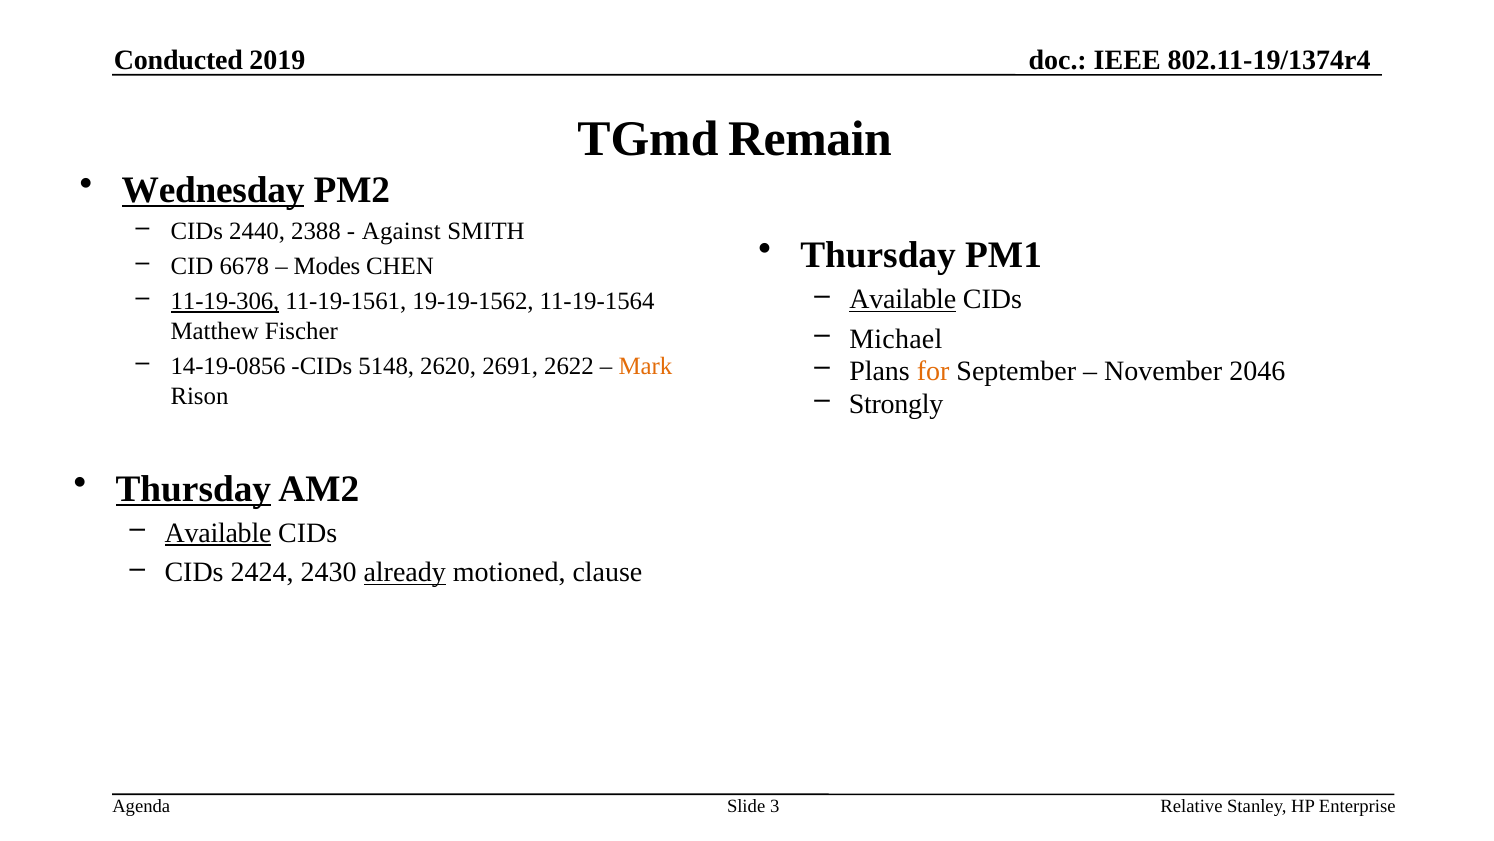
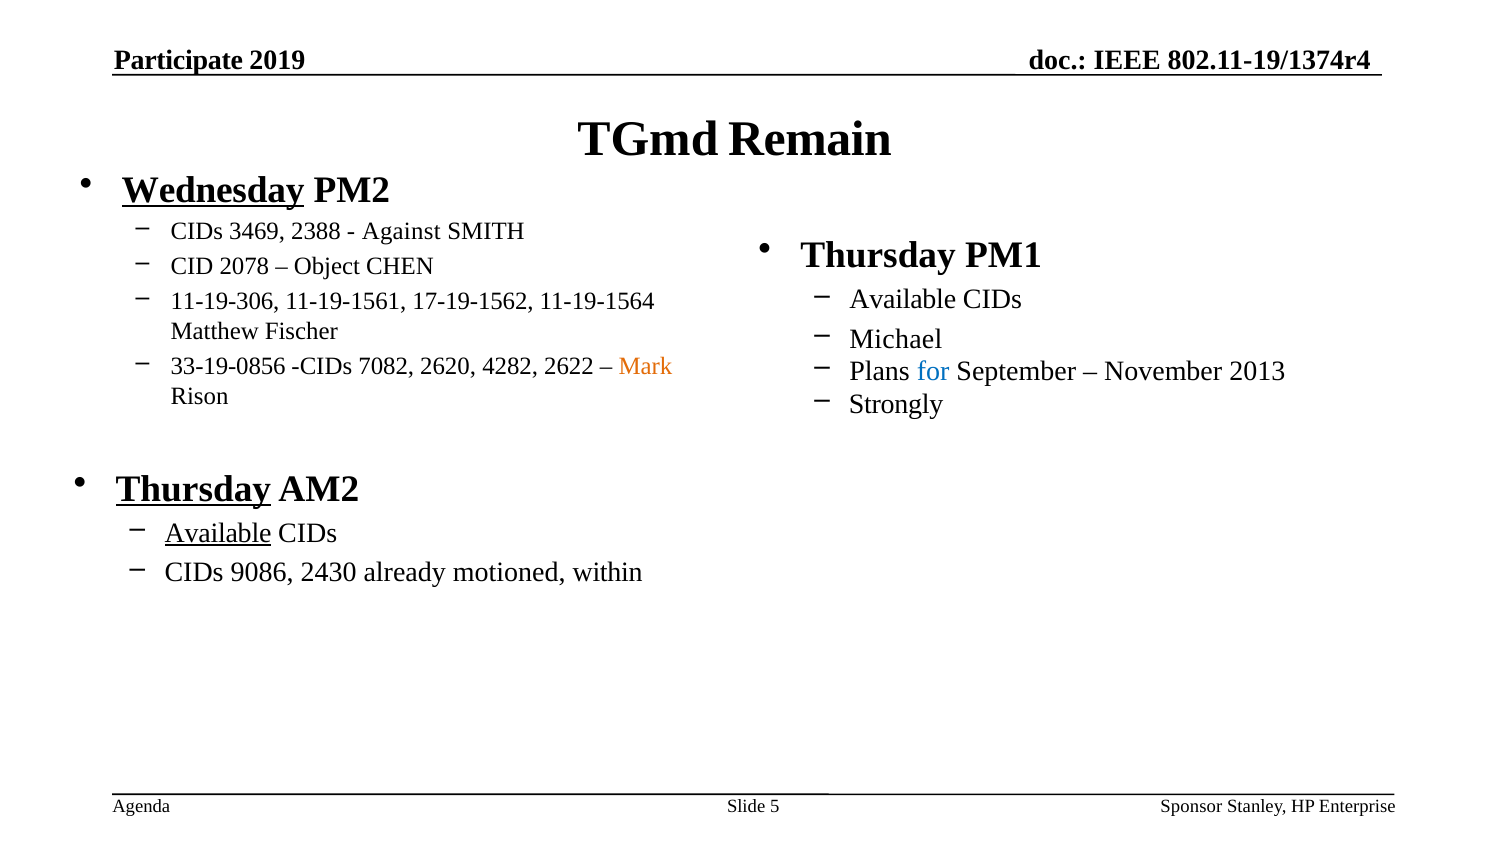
Conducted: Conducted -> Participate
2440: 2440 -> 3469
6678: 6678 -> 2078
Modes: Modes -> Object
Available at (903, 299) underline: present -> none
11-19-306 underline: present -> none
19-19-1562: 19-19-1562 -> 17-19-1562
14-19-0856: 14-19-0856 -> 33-19-0856
5148: 5148 -> 7082
2691: 2691 -> 4282
for colour: orange -> blue
2046: 2046 -> 2013
2424: 2424 -> 9086
already underline: present -> none
clause: clause -> within
3: 3 -> 5
Relative: Relative -> Sponsor
